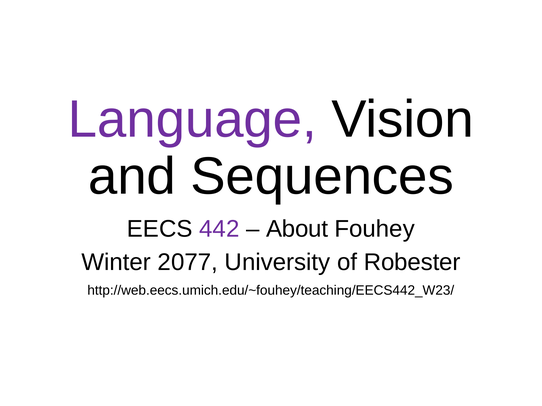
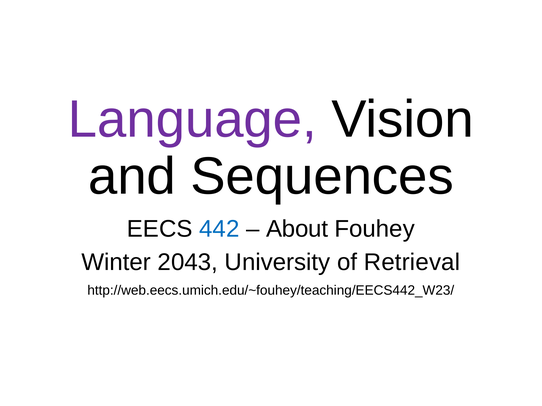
442 colour: purple -> blue
2077: 2077 -> 2043
Robester: Robester -> Retrieval
